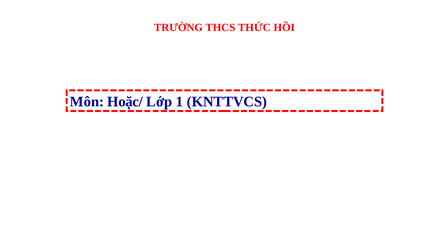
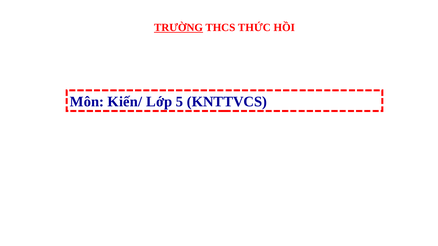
TRƯỜNG underline: none -> present
Hoặc/: Hoặc/ -> Kiến/
1: 1 -> 5
